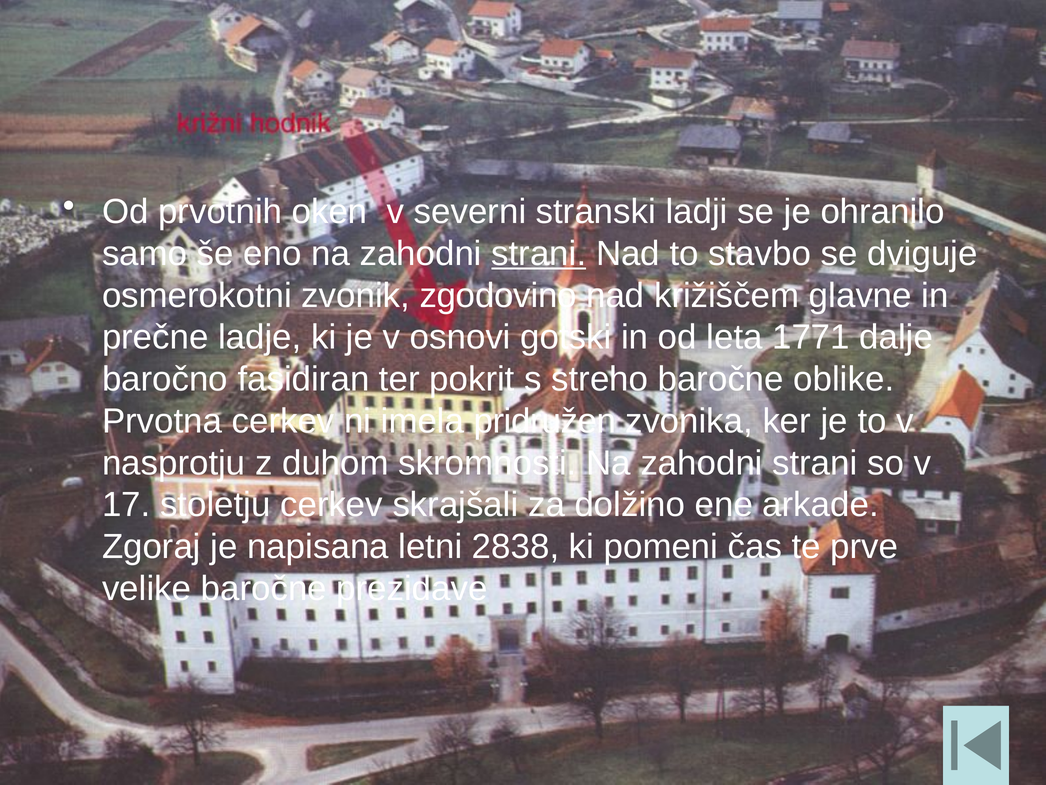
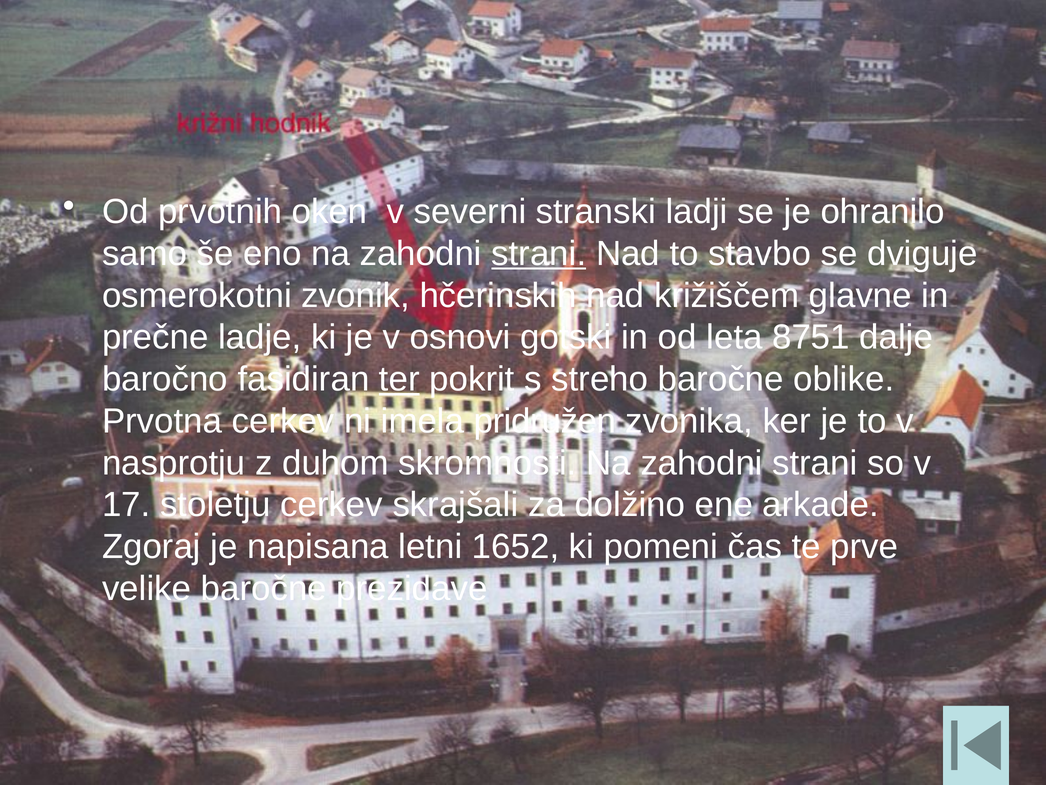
zgodovino: zgodovino -> hčerinskih
1771: 1771 -> 8751
ter underline: none -> present
2838: 2838 -> 1652
